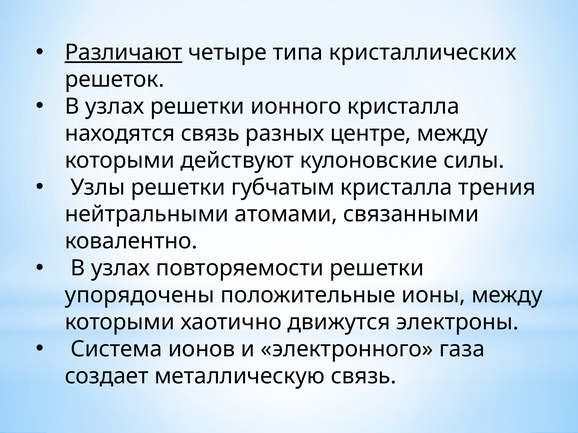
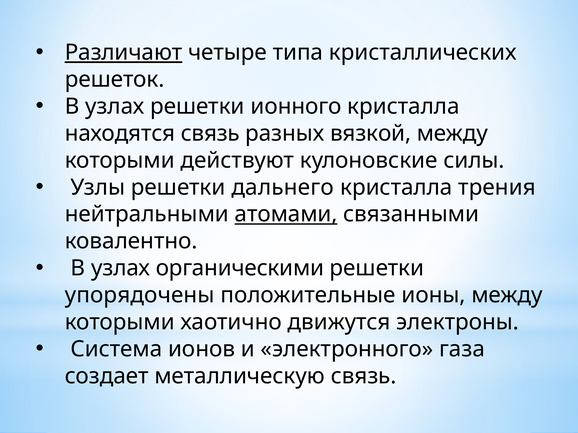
центре: центре -> вязкой
губчатым: губчатым -> дальнего
атомами underline: none -> present
повторяемости: повторяемости -> органическими
